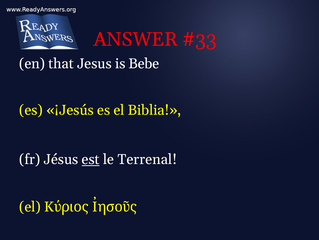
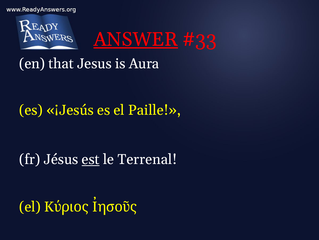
ANSWER underline: none -> present
Bebe: Bebe -> Aura
Biblia: Biblia -> Paille
